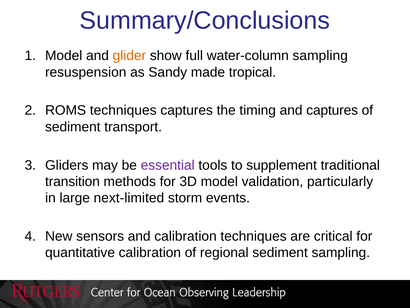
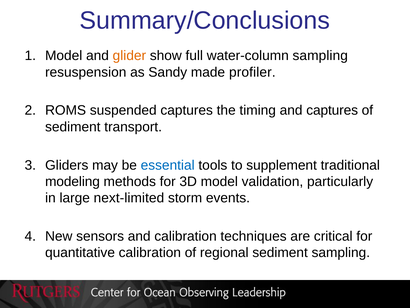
tropical: tropical -> profiler
ROMS techniques: techniques -> suspended
essential colour: purple -> blue
transition: transition -> modeling
